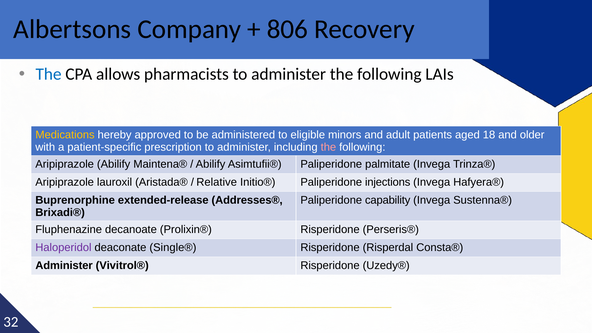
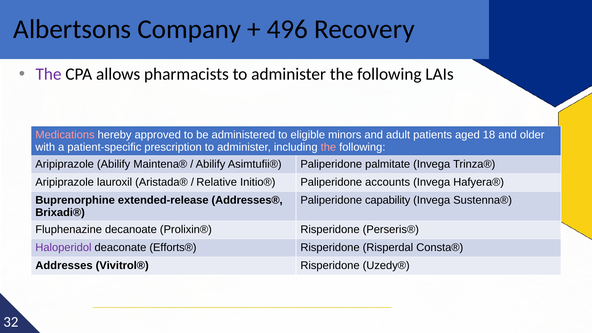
806: 806 -> 496
The at (49, 74) colour: blue -> purple
Medications colour: yellow -> pink
injections: injections -> accounts
Single®: Single® -> Efforts®
Administer at (64, 265): Administer -> Addresses
